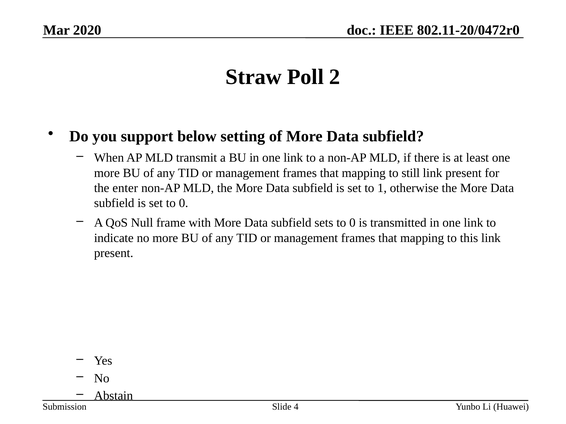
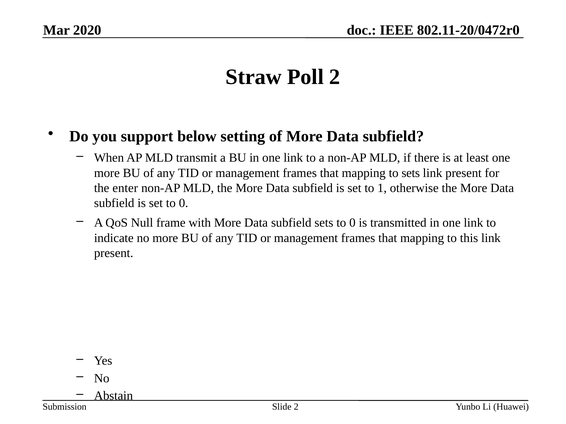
to still: still -> sets
Slide 4: 4 -> 2
